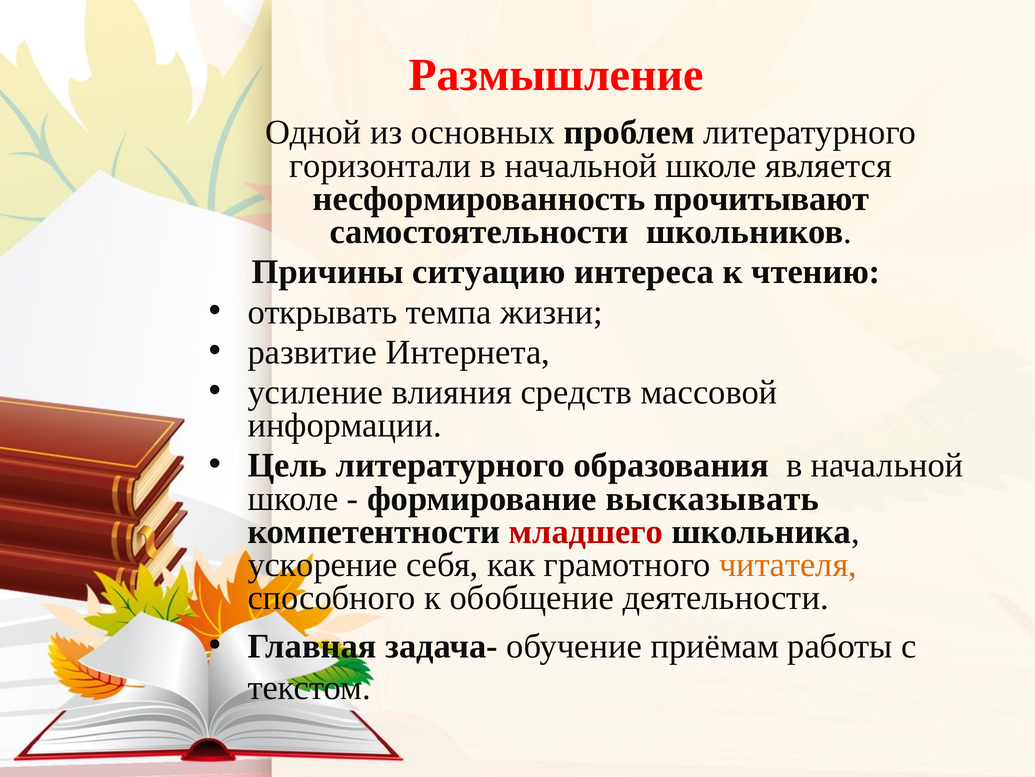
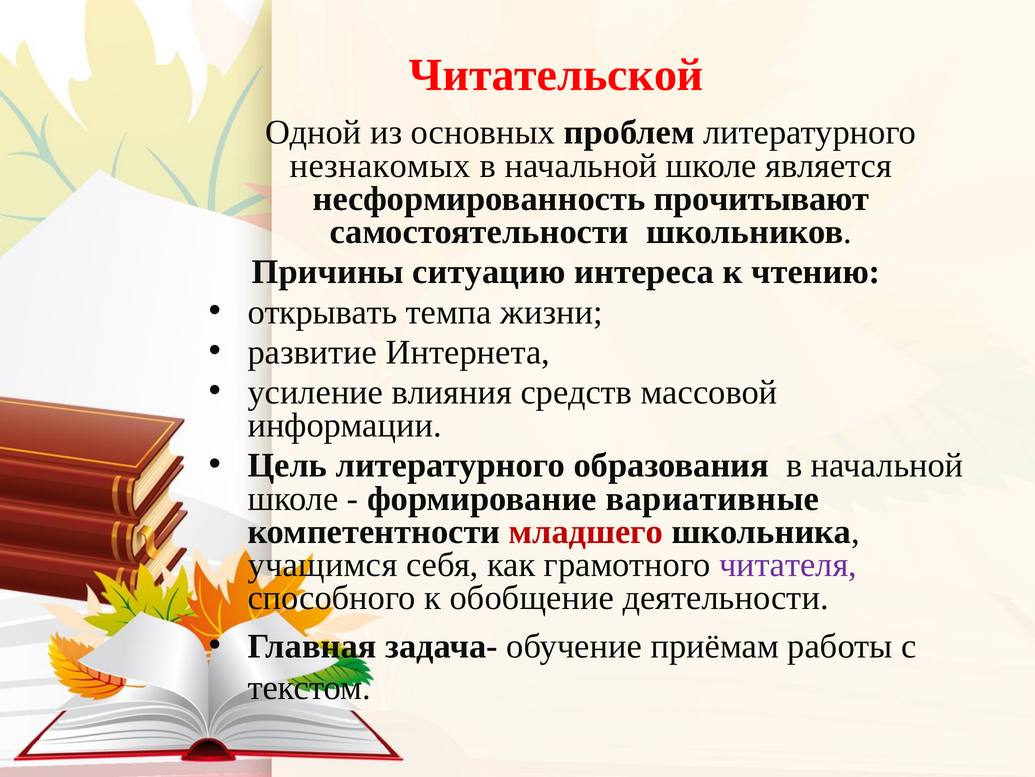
Размышление: Размышление -> Читательской
горизонтали: горизонтали -> незнакомых
высказывать: высказывать -> вариативные
ускорение: ускорение -> учащимся
читателя colour: orange -> purple
